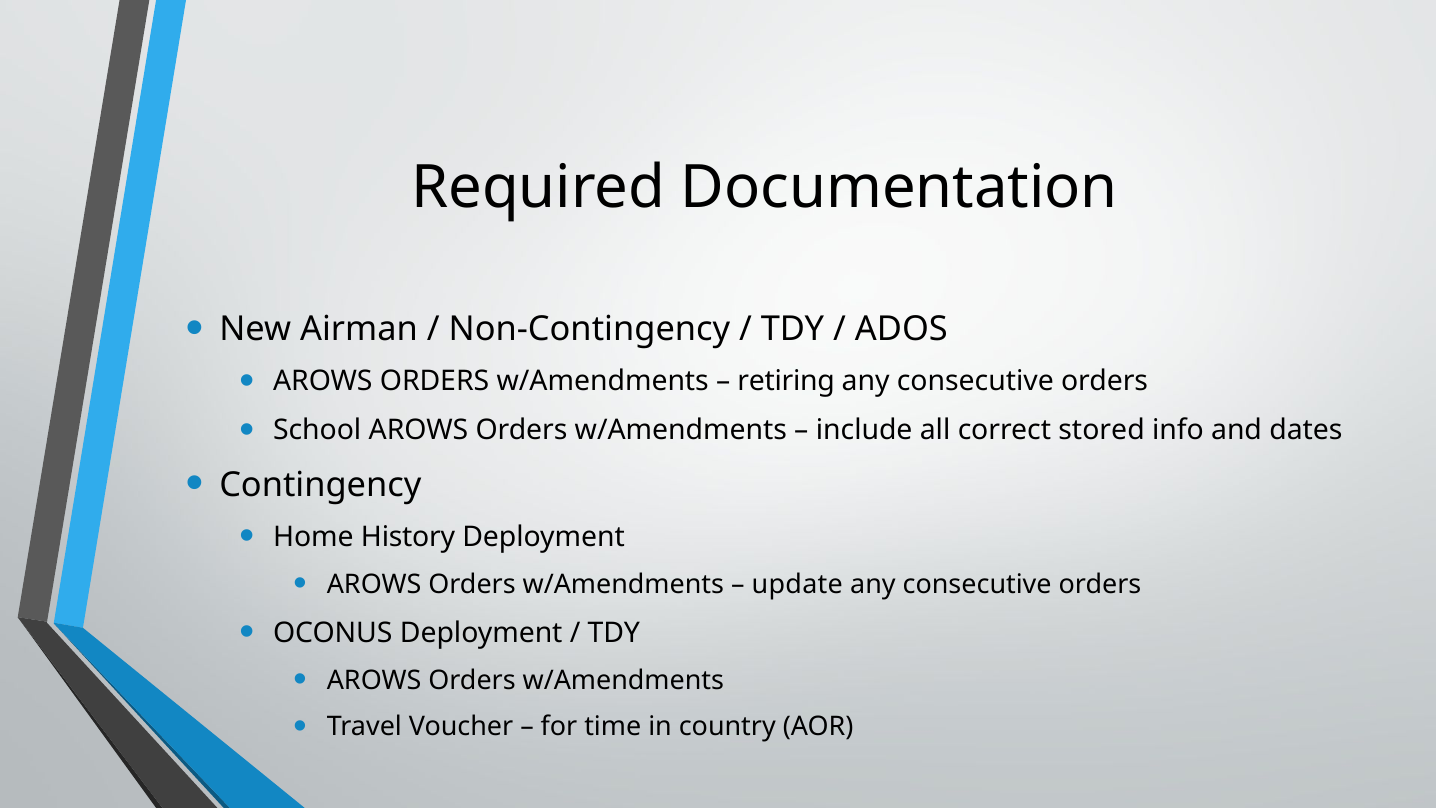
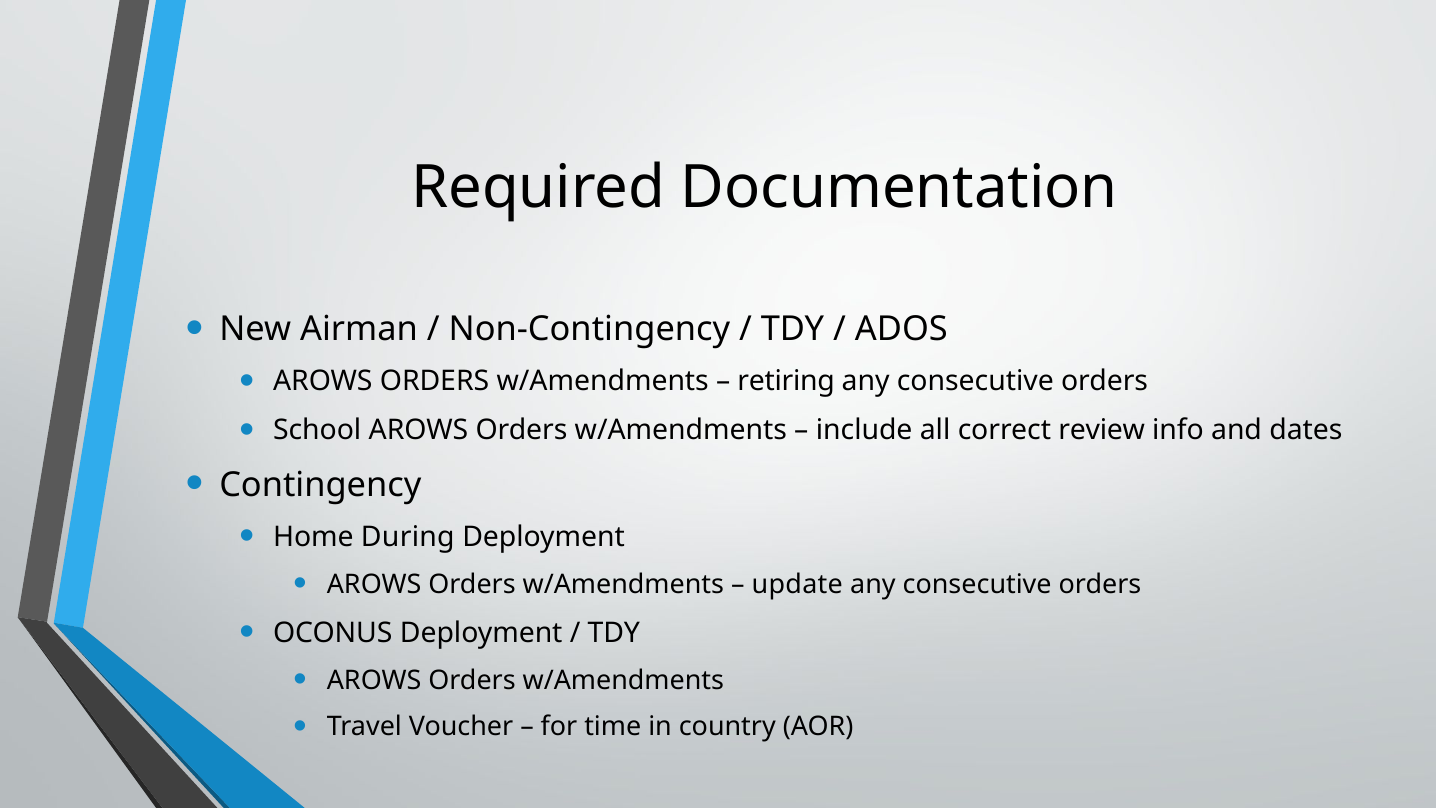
stored: stored -> review
History: History -> During
